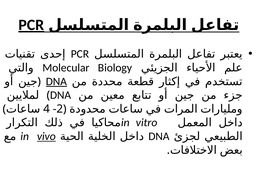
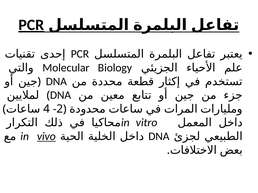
DNA at (56, 82) underline: present -> none
